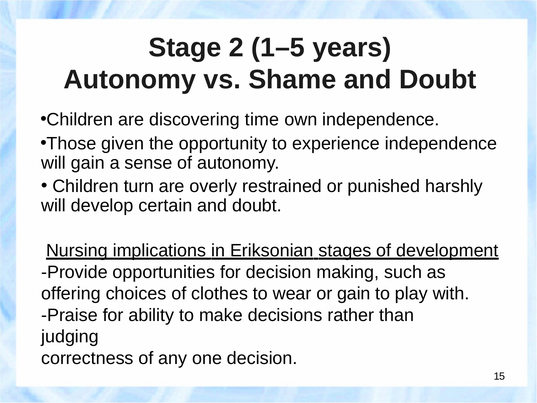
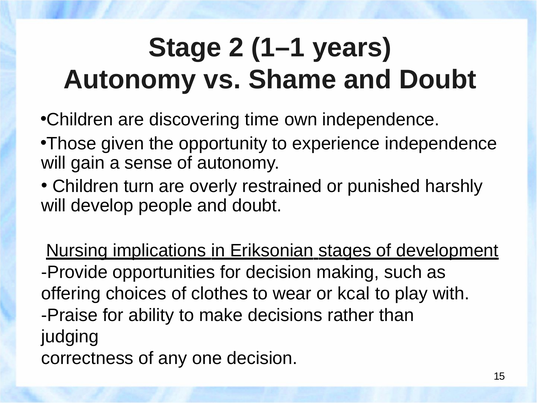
1–5: 1–5 -> 1–1
certain: certain -> people
or gain: gain -> kcal
